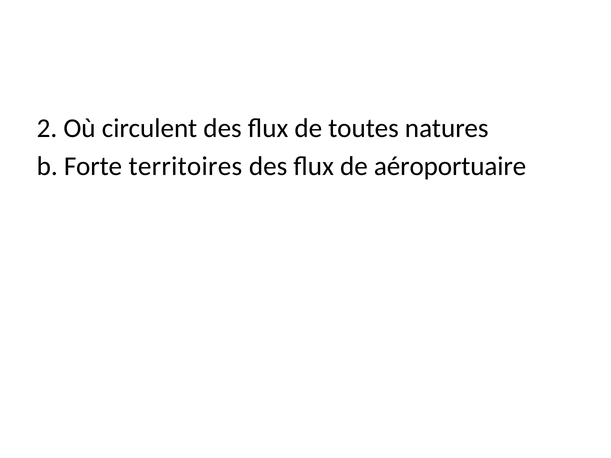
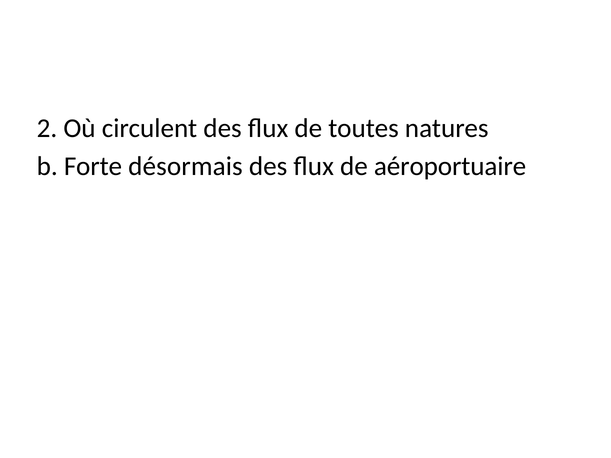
territoires: territoires -> désormais
